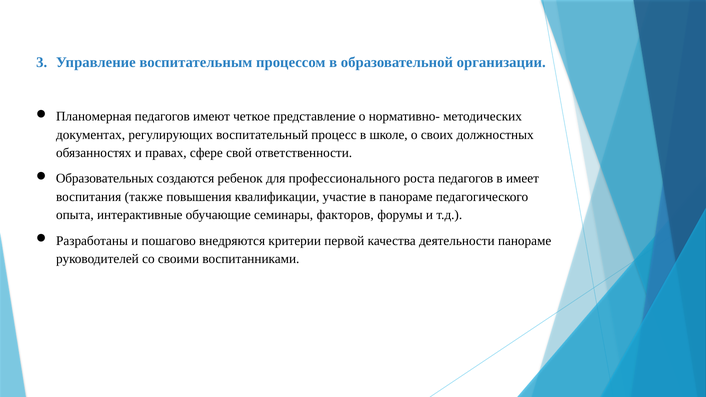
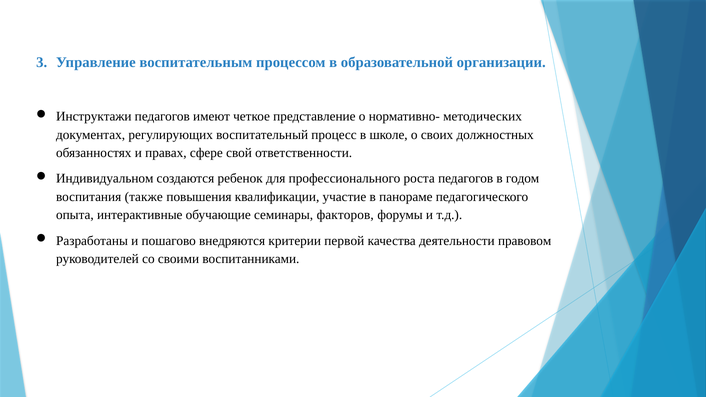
Планомерная: Планомерная -> Инструктажи
Образовательных: Образовательных -> Индивидуальном
имеет: имеет -> годом
деятельности панораме: панораме -> правовом
